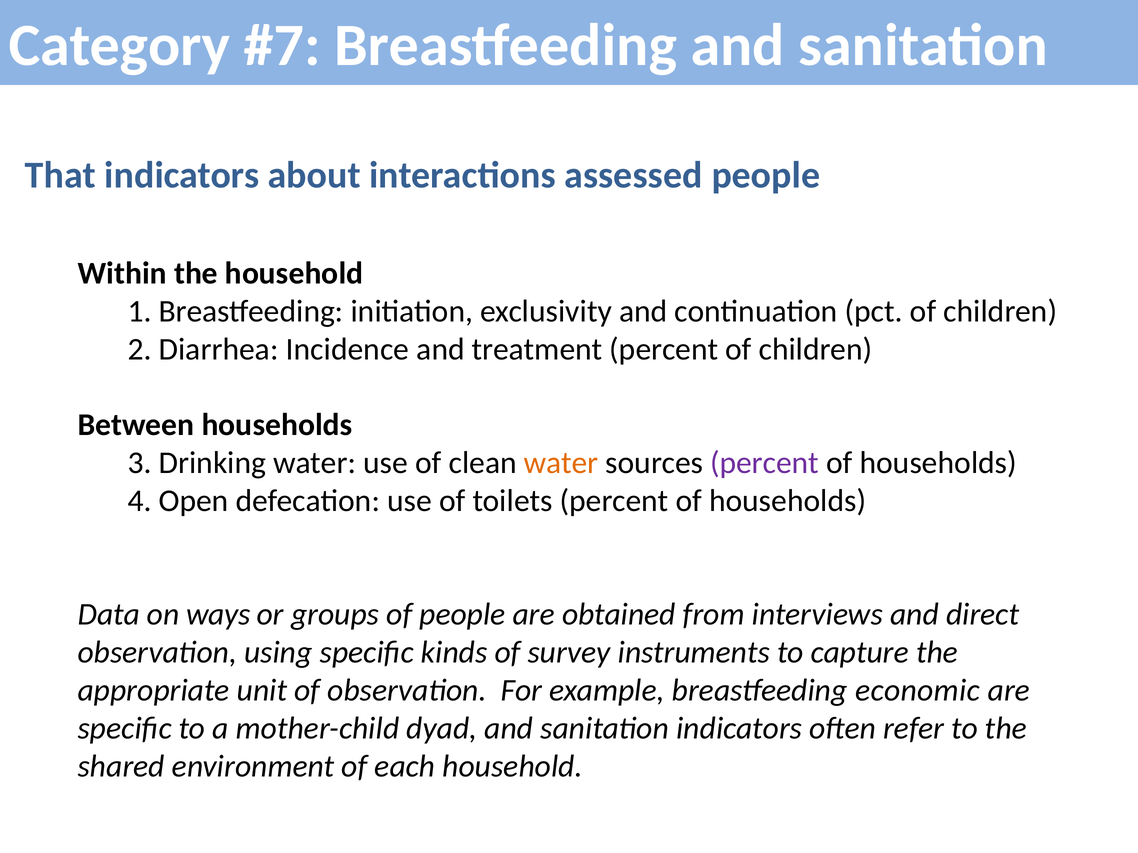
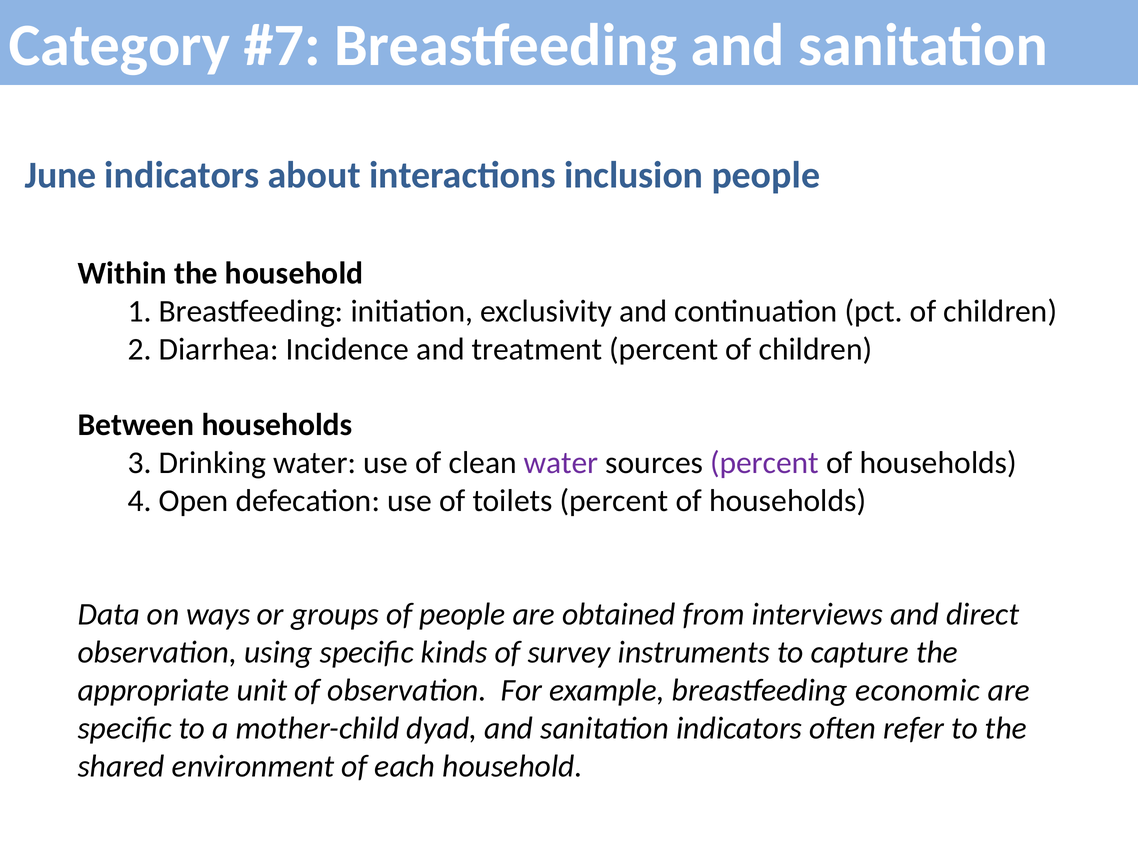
That: That -> June
assessed: assessed -> inclusion
water at (561, 463) colour: orange -> purple
